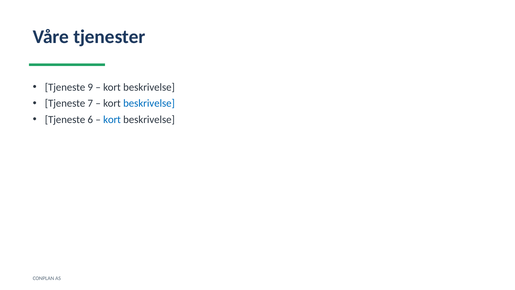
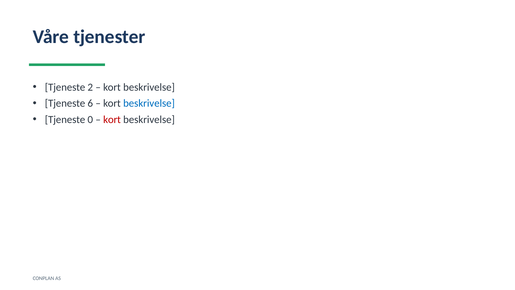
9: 9 -> 2
7: 7 -> 6
6: 6 -> 0
kort at (112, 119) colour: blue -> red
